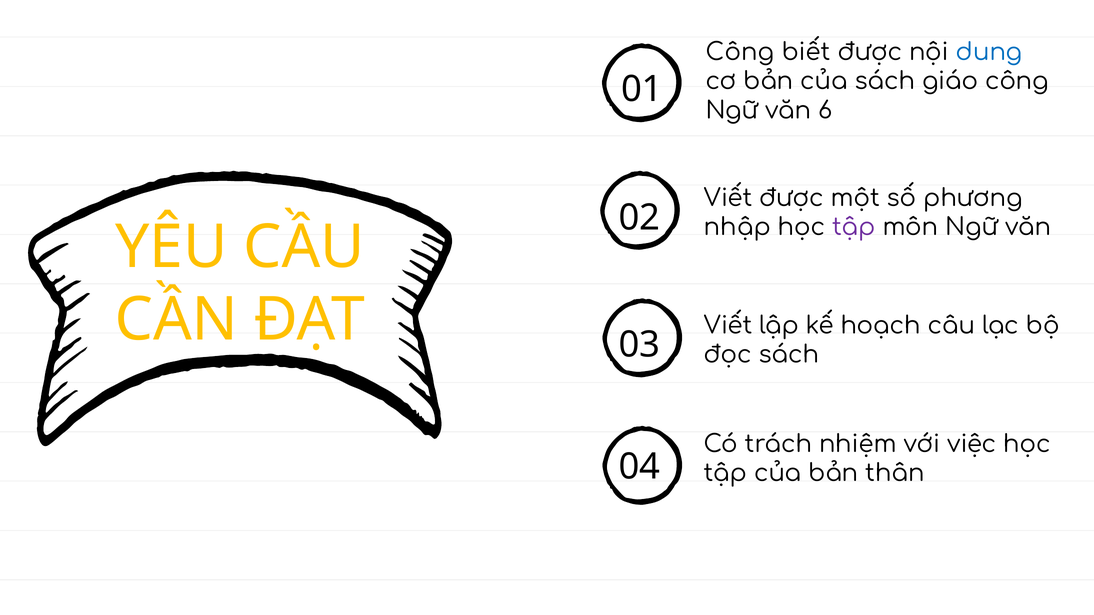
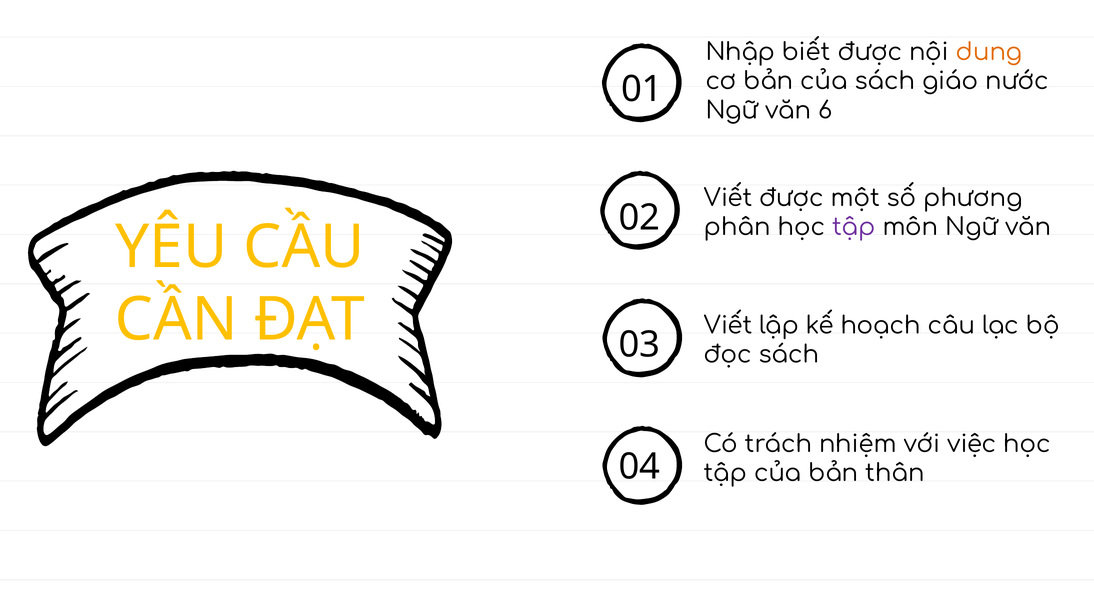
Công at (740, 52): Công -> Nhập
dung colour: blue -> orange
giáo công: công -> nước
nhập: nhập -> phân
